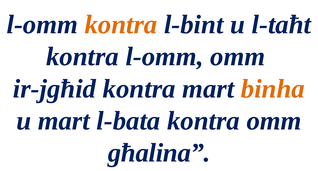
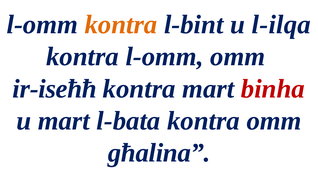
l-taħt: l-taħt -> l-ilqa
ir-jgħid: ir-jgħid -> ir-iseħħ
binha colour: orange -> red
